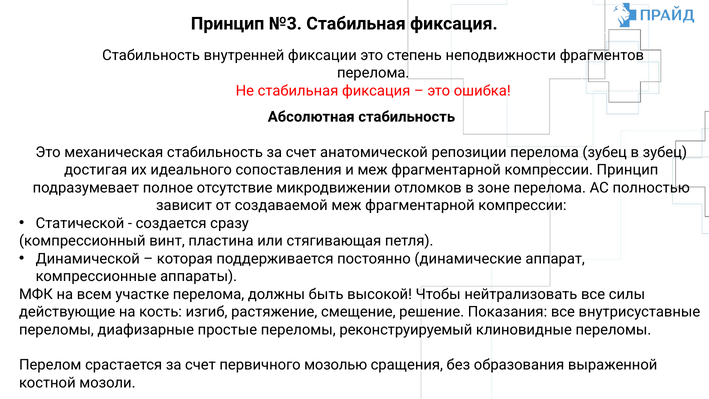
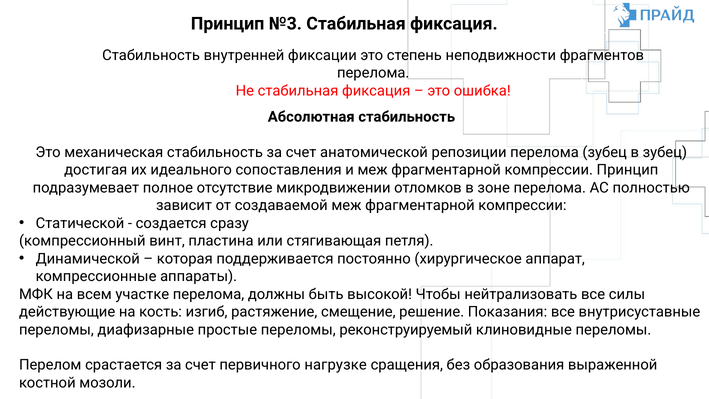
динамические: динамические -> хирургическое
мозолью: мозолью -> нагрузке
